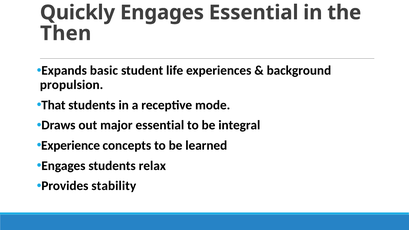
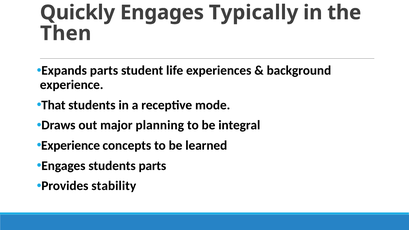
Engages Essential: Essential -> Typically
Expands basic: basic -> parts
propulsion at (72, 85): propulsion -> experience
major essential: essential -> planning
students relax: relax -> parts
